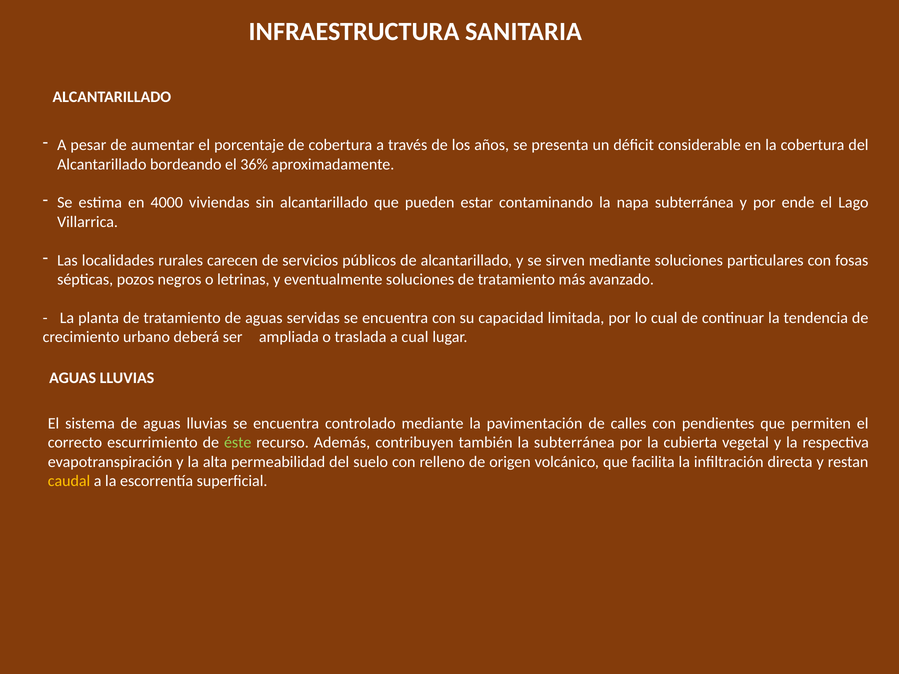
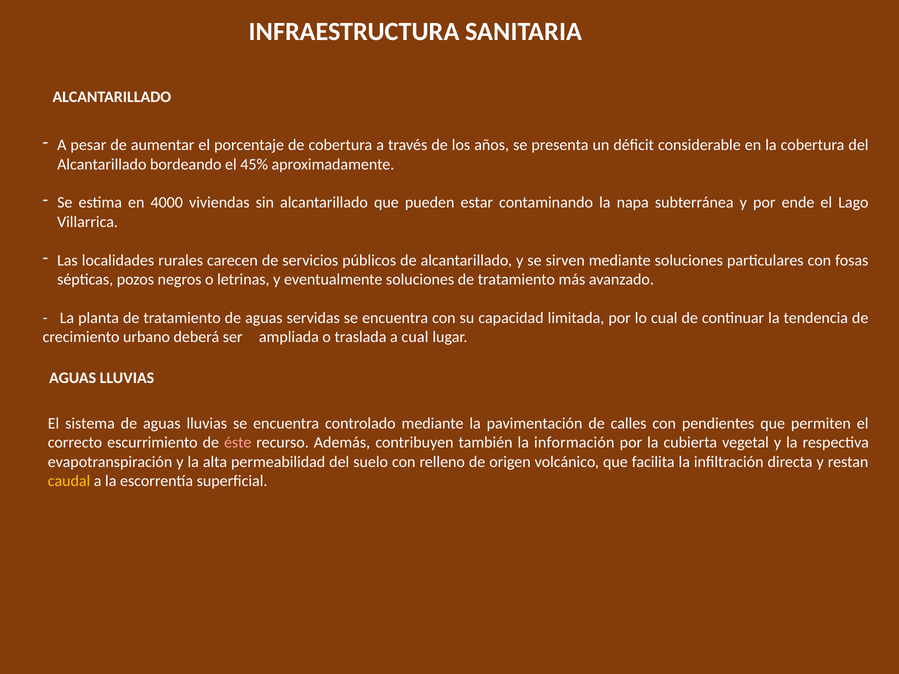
36%: 36% -> 45%
éste colour: light green -> pink
la subterránea: subterránea -> información
